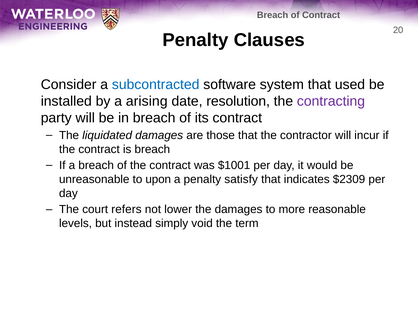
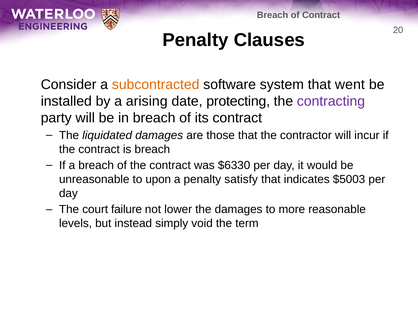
subcontracted colour: blue -> orange
used: used -> went
resolution: resolution -> protecting
$1001: $1001 -> $6330
$2309: $2309 -> $5003
refers: refers -> failure
